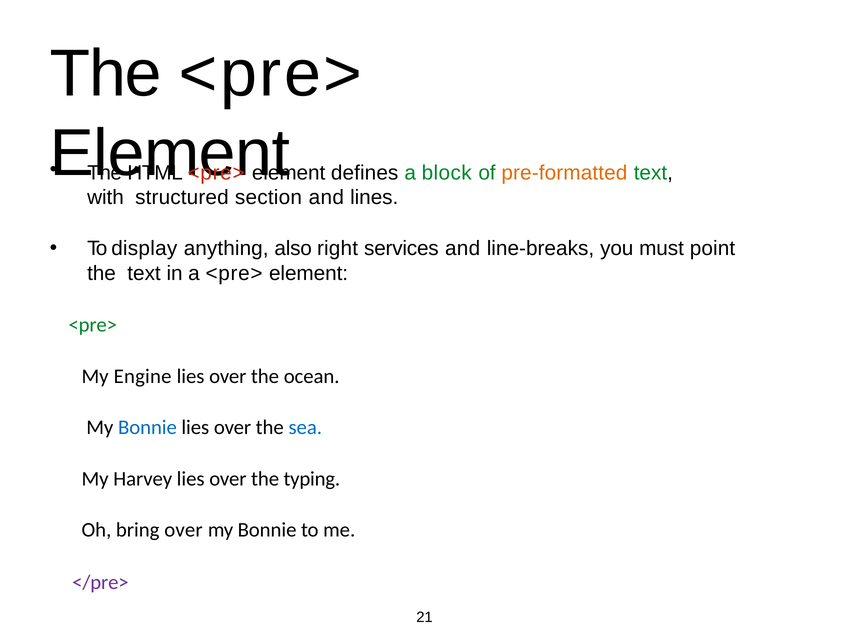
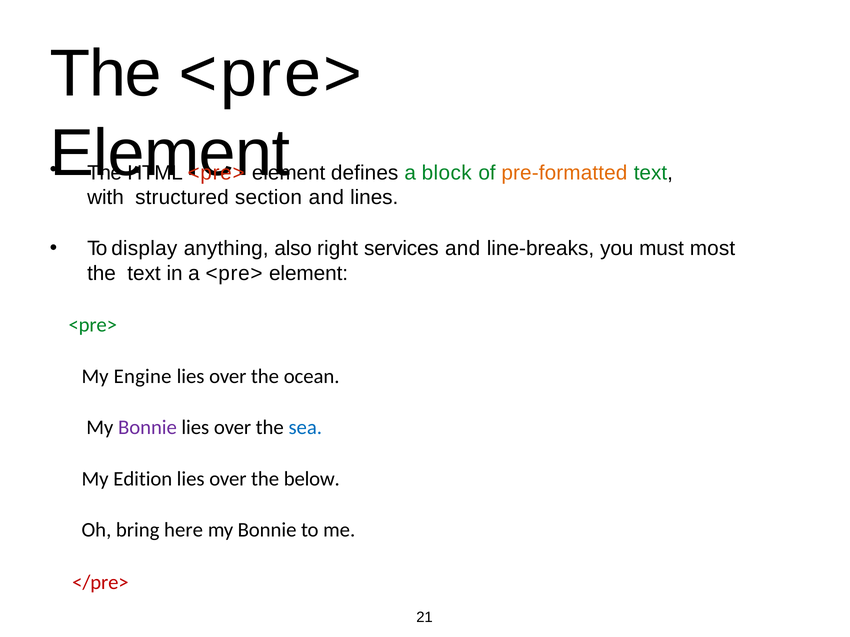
point: point -> most
Bonnie at (147, 428) colour: blue -> purple
Harvey: Harvey -> Edition
typing: typing -> below
bring over: over -> here
</pre> colour: purple -> red
